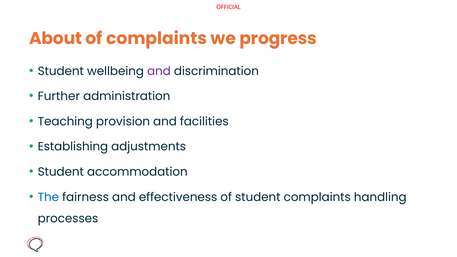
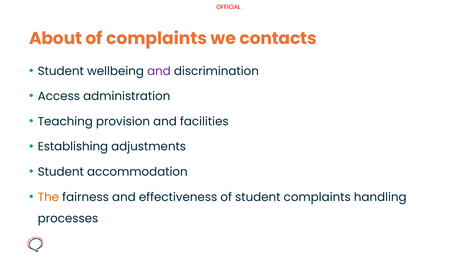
progress: progress -> contacts
Further: Further -> Access
The colour: blue -> orange
